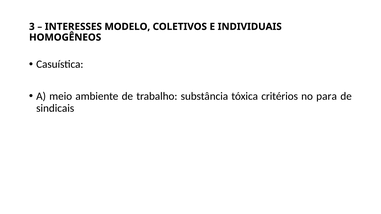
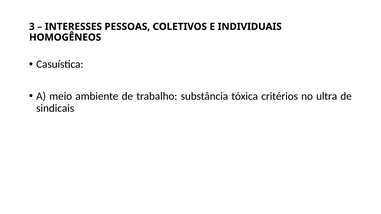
MODELO: MODELO -> PESSOAS
para: para -> ultra
